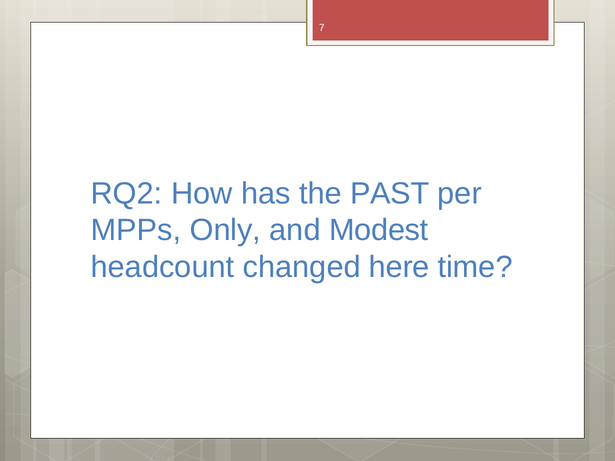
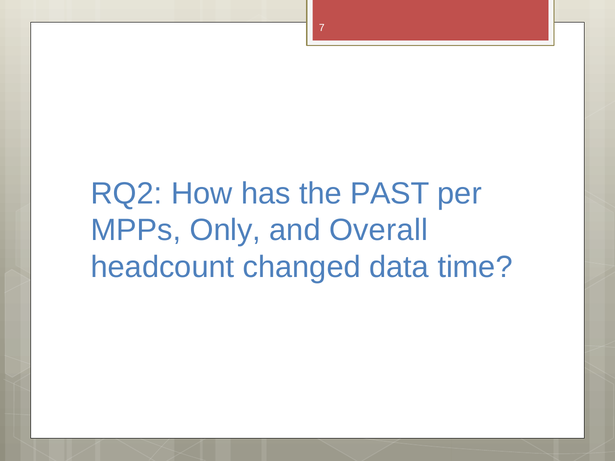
Modest: Modest -> Overall
here: here -> data
